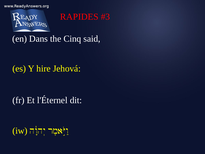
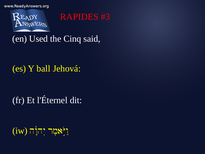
Dans: Dans -> Used
hire: hire -> ball
